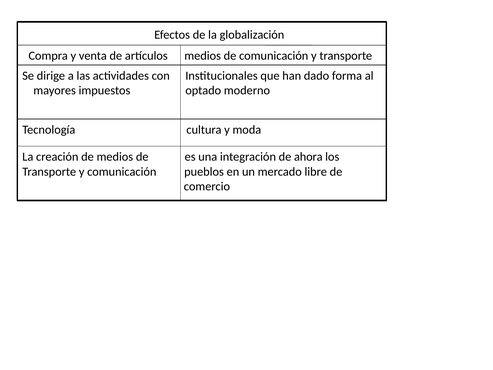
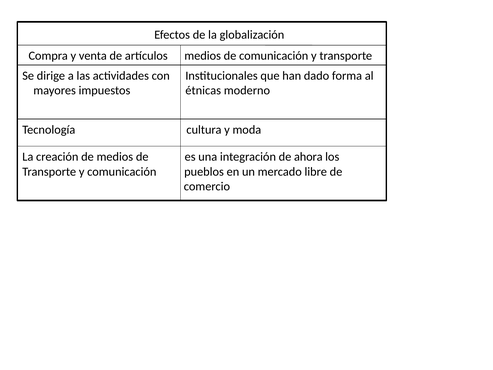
optado: optado -> étnicas
